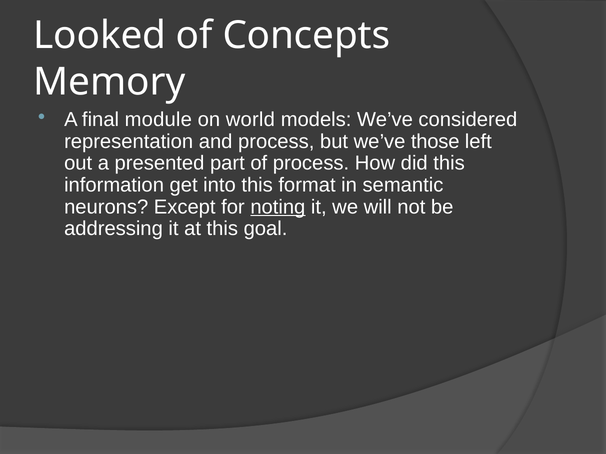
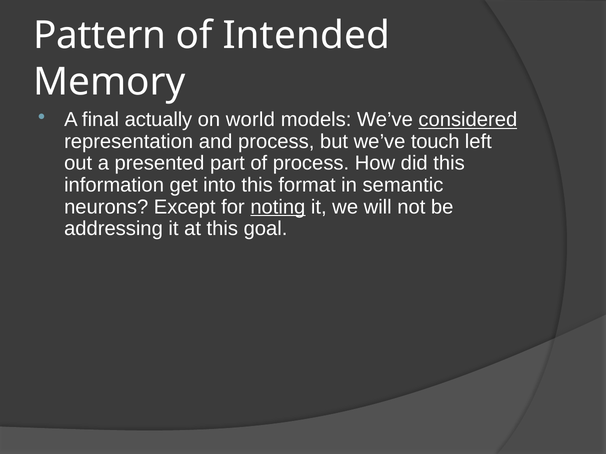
Looked: Looked -> Pattern
Concepts: Concepts -> Intended
module: module -> actually
considered underline: none -> present
those: those -> touch
